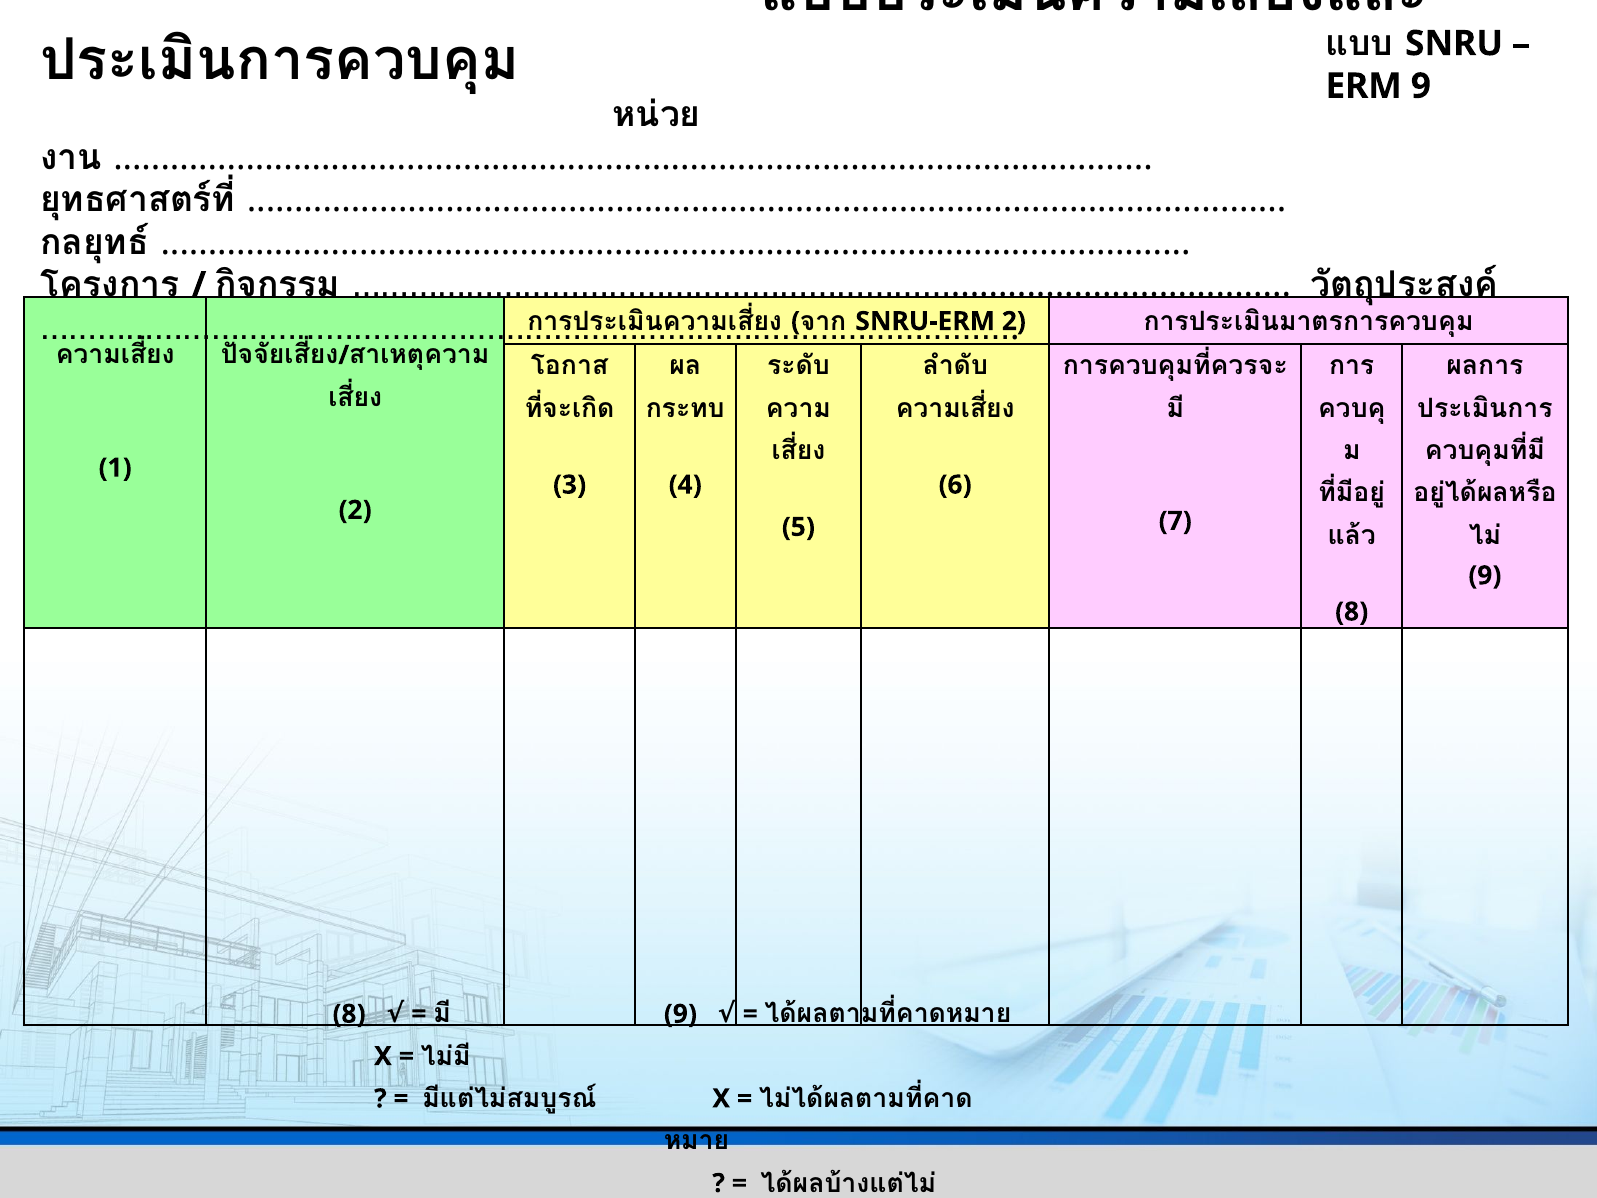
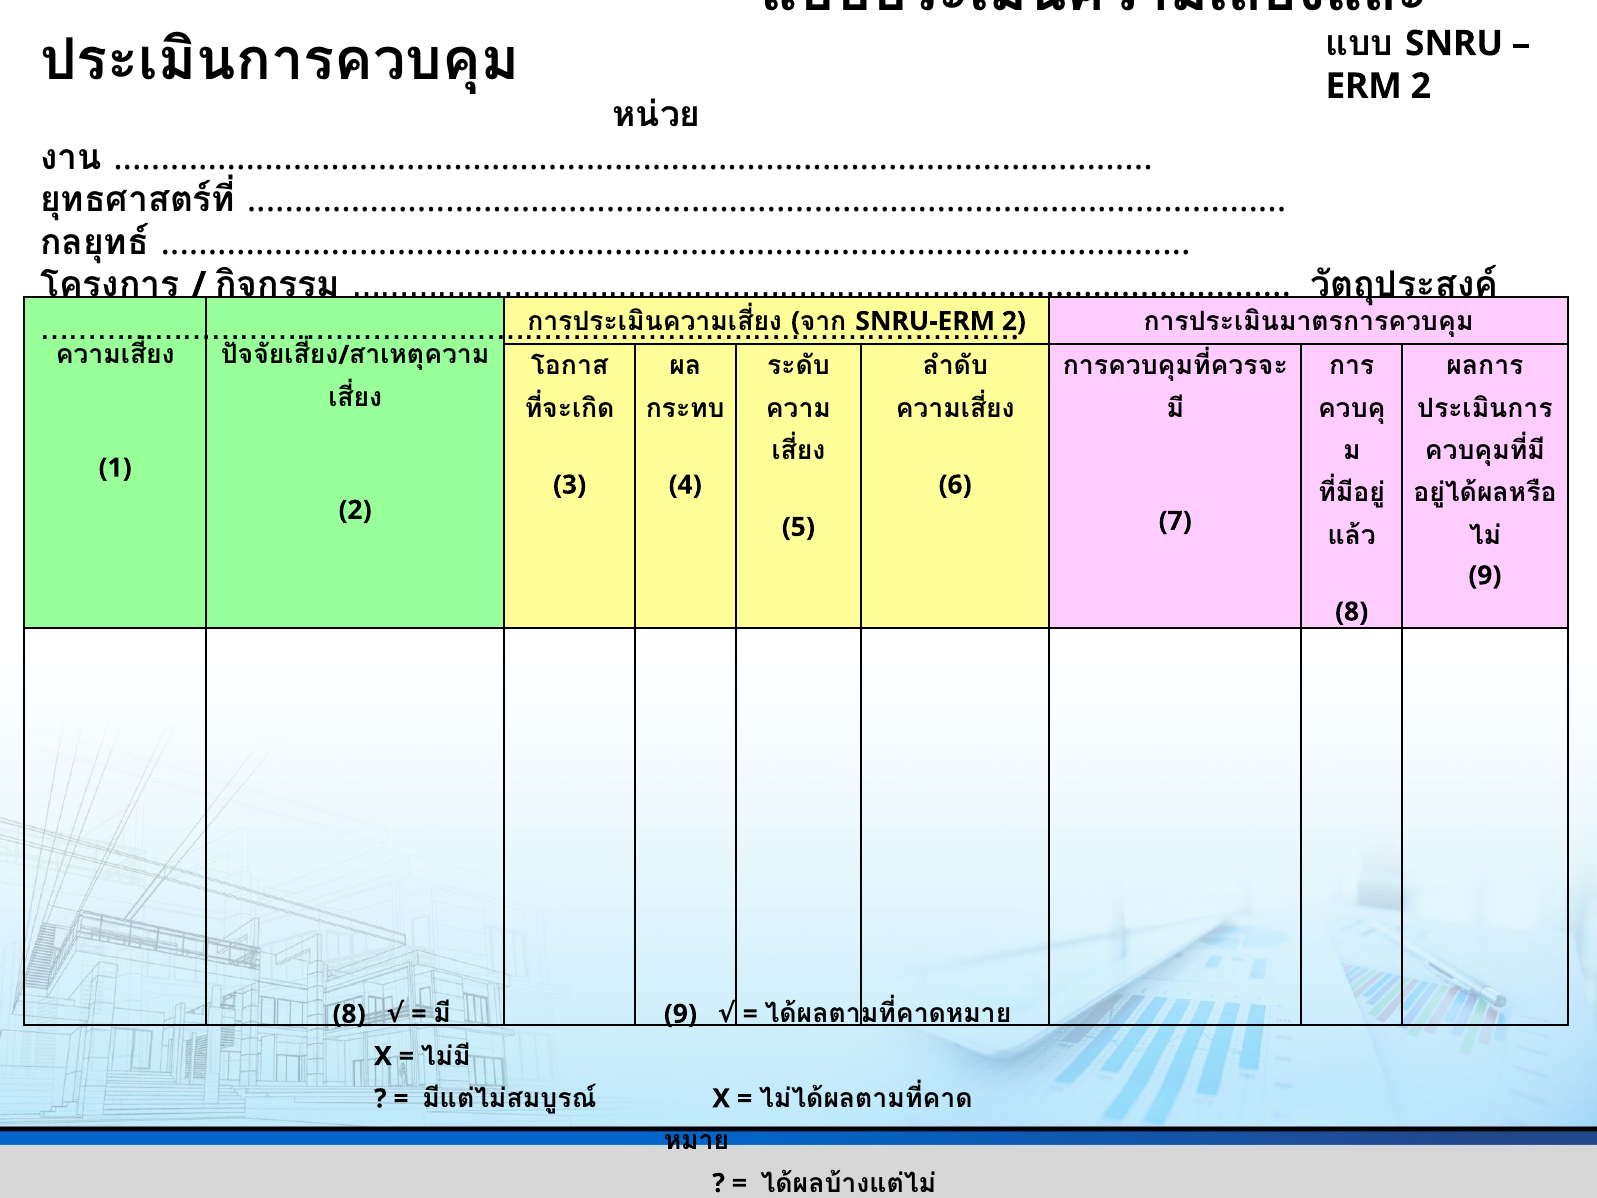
ERM 9: 9 -> 2
